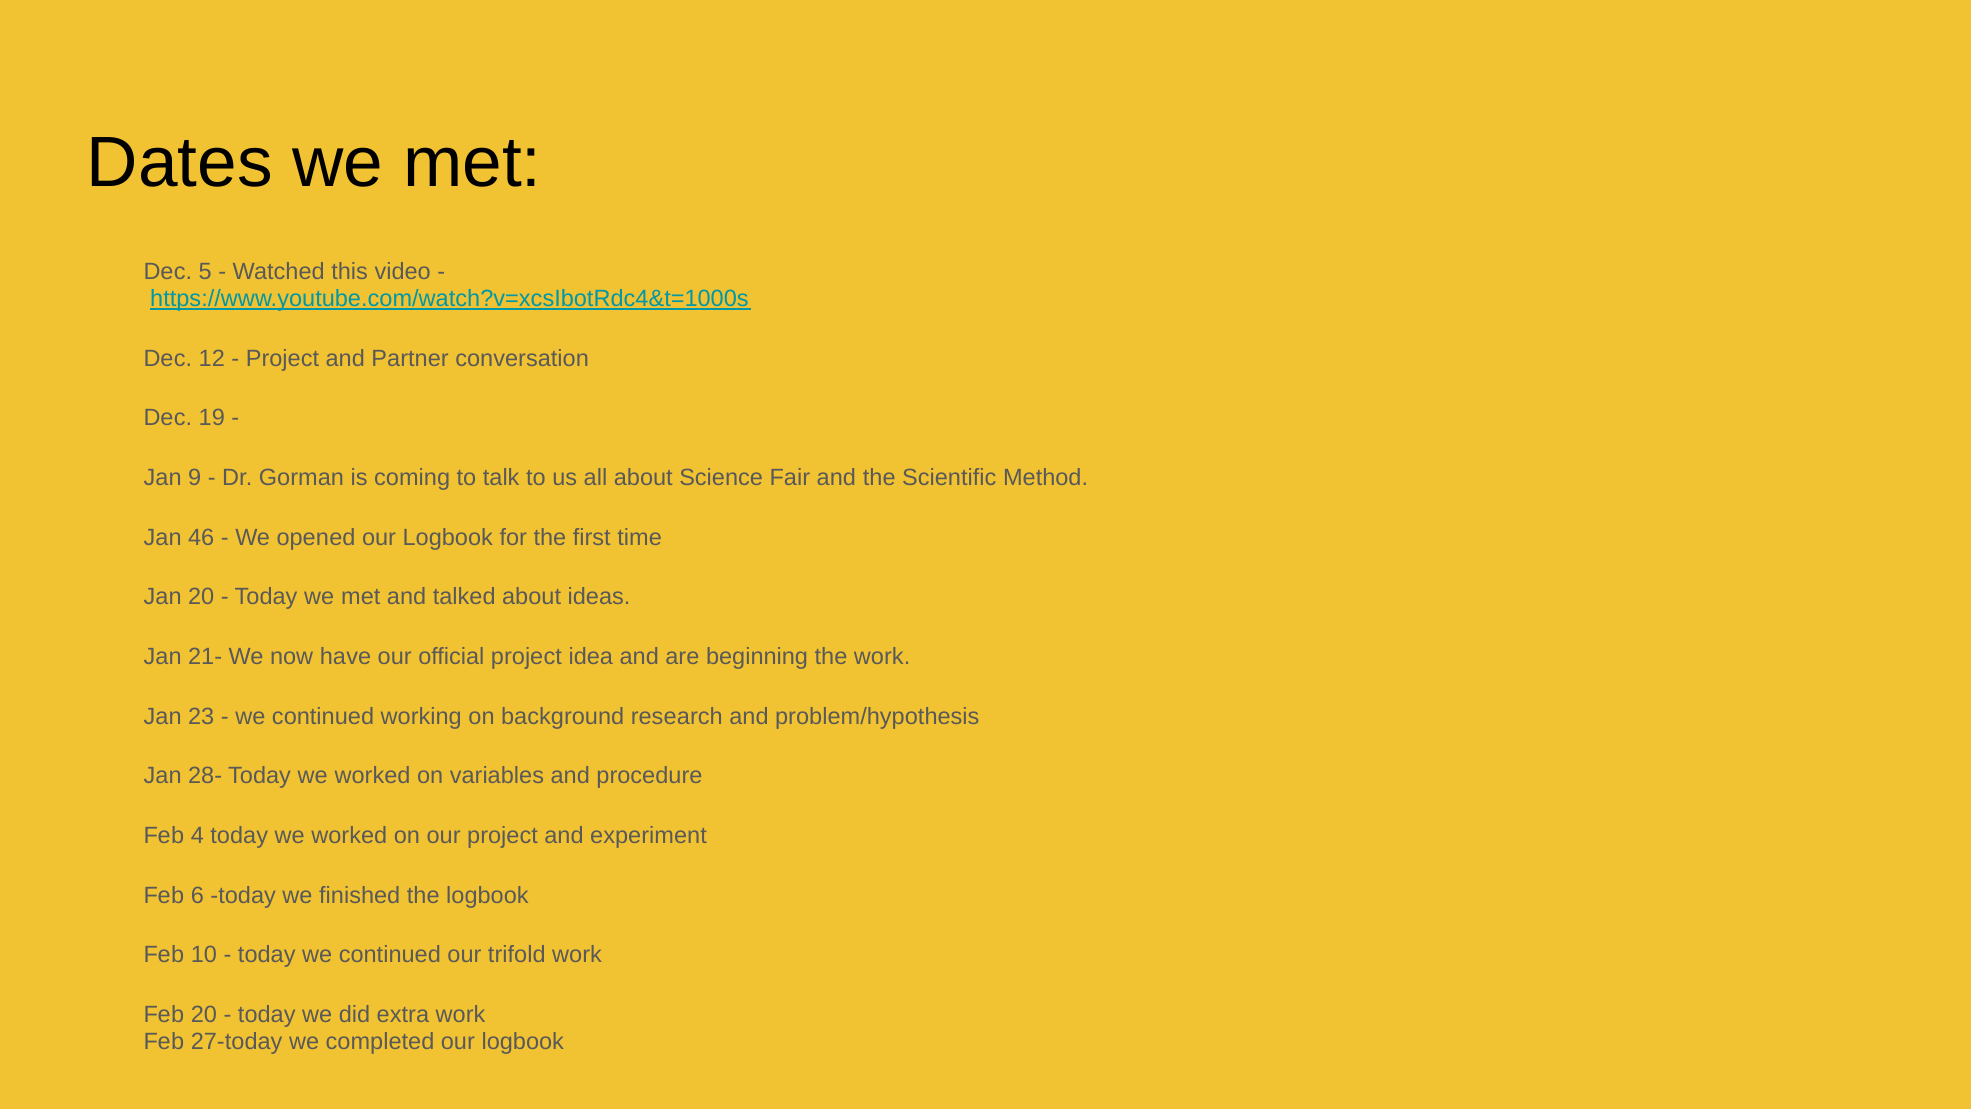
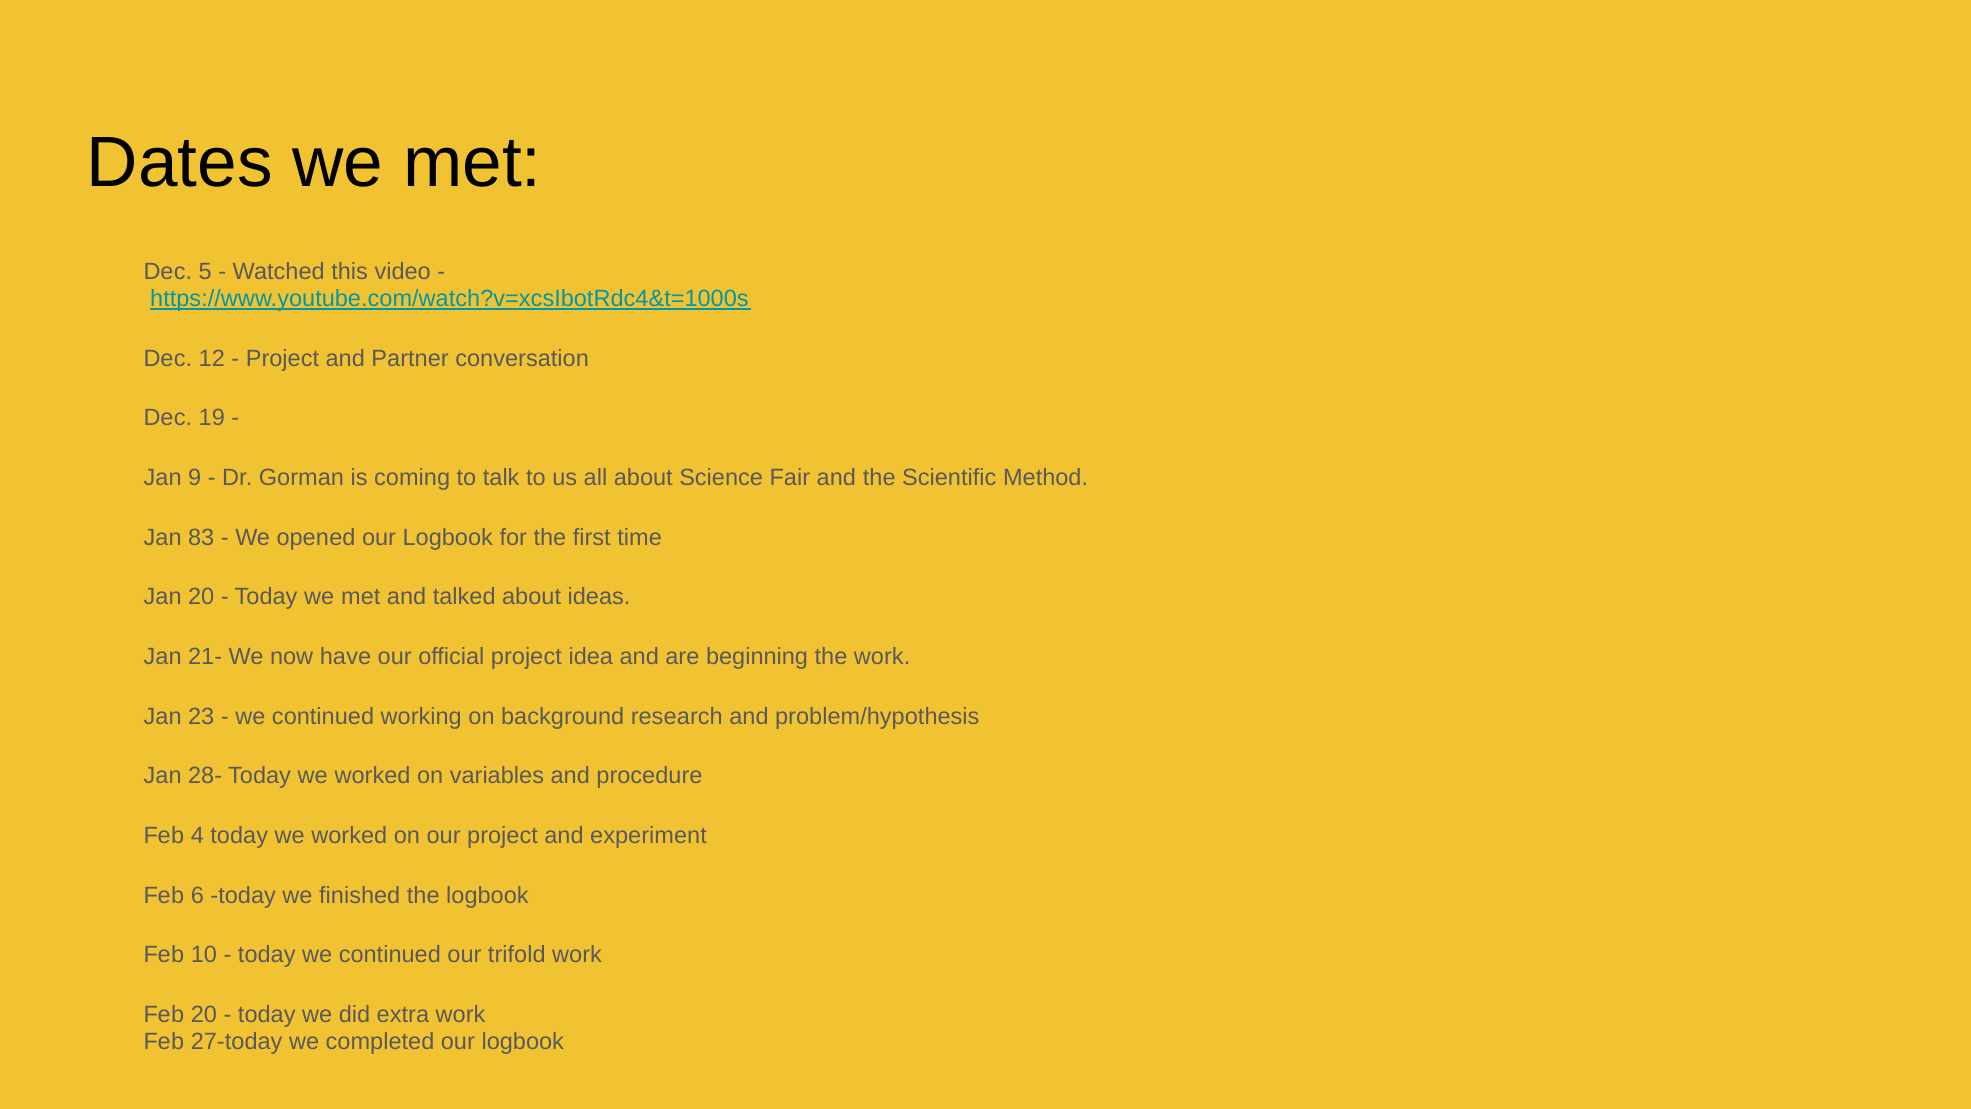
46: 46 -> 83
